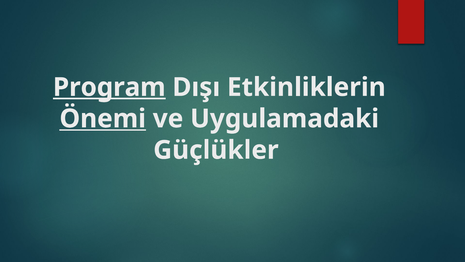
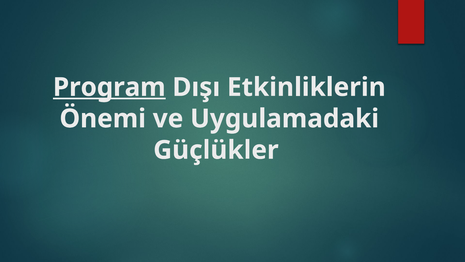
Önemi underline: present -> none
